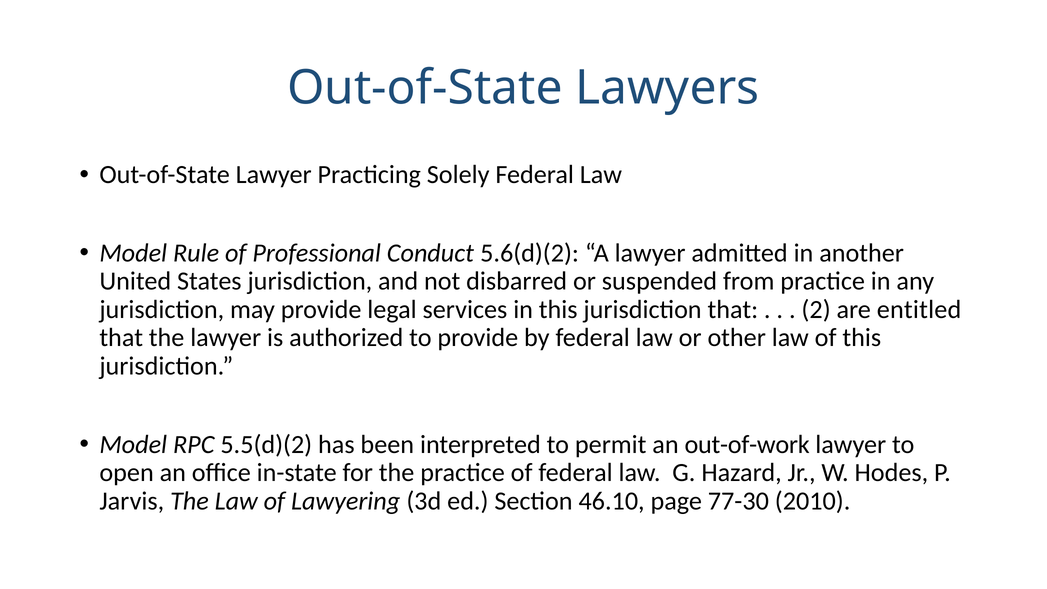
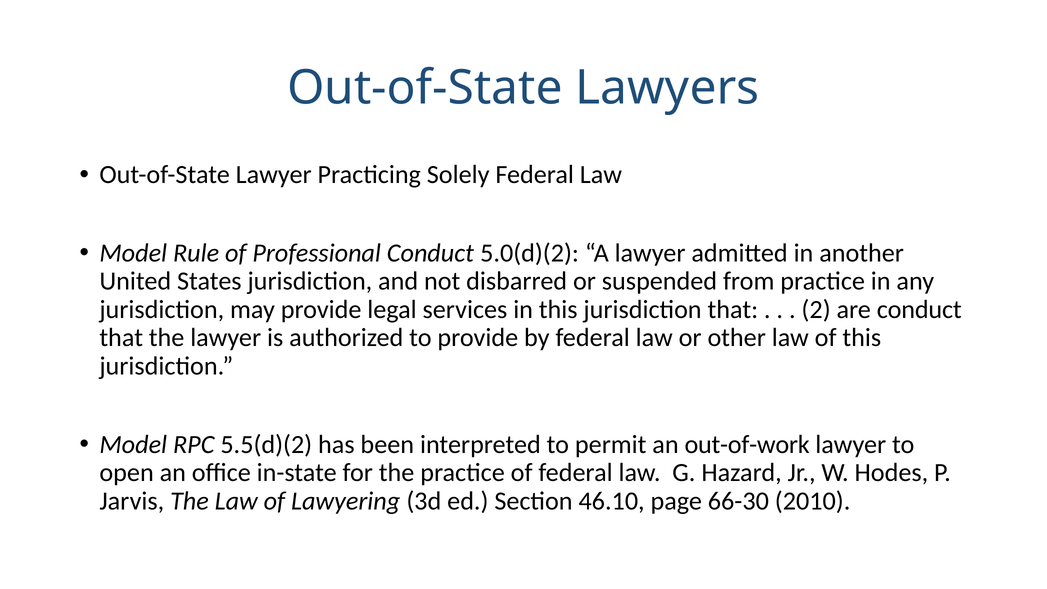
5.6(d)(2: 5.6(d)(2 -> 5.0(d)(2
are entitled: entitled -> conduct
77-30: 77-30 -> 66-30
